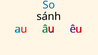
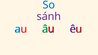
sánh colour: black -> purple
